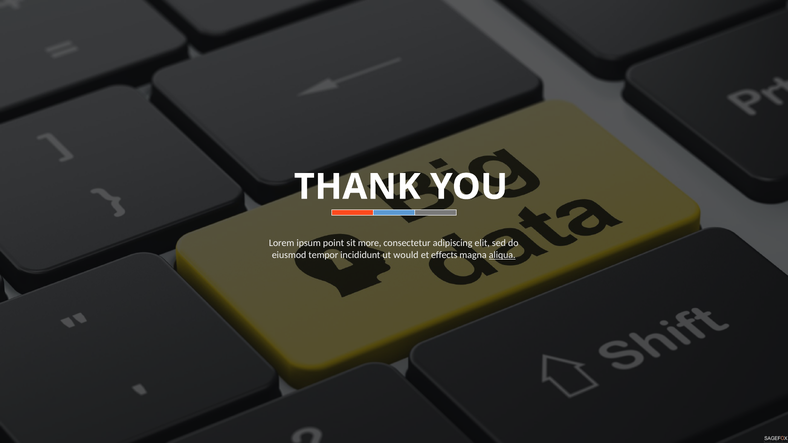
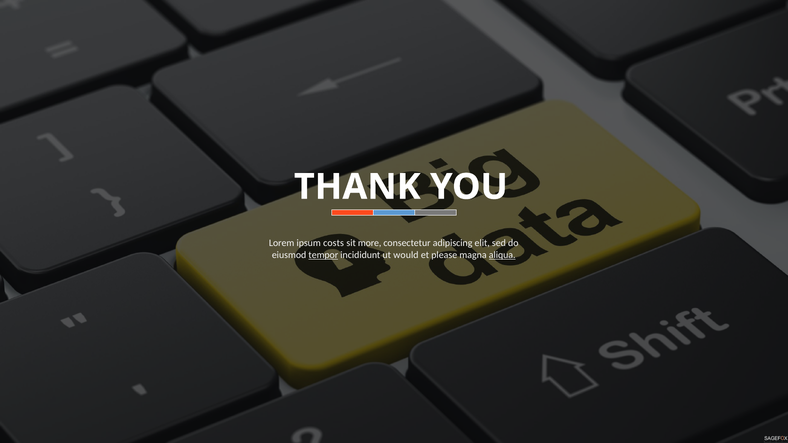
point: point -> costs
tempor underline: none -> present
effects: effects -> please
